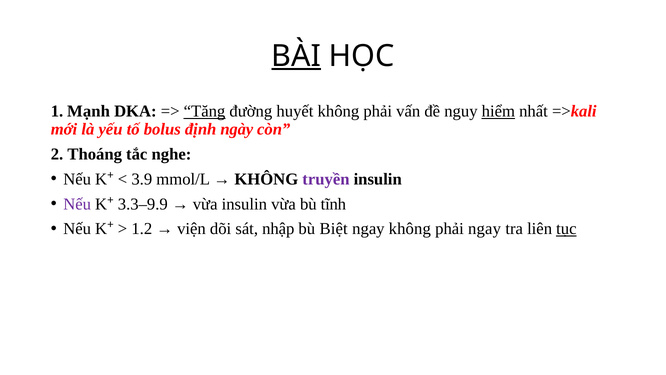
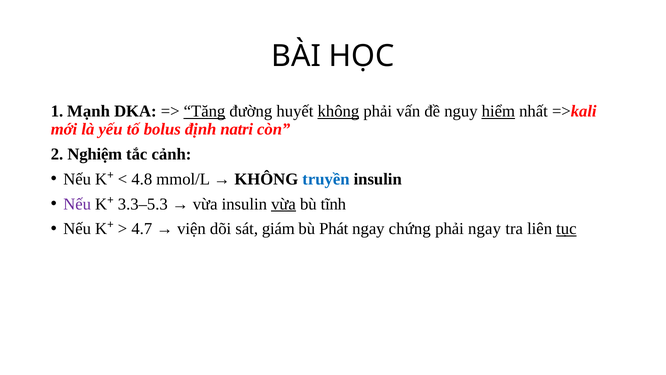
BÀI underline: present -> none
không at (338, 111) underline: none -> present
ngày: ngày -> natri
Thoáng: Thoáng -> Nghiệm
nghe: nghe -> cảnh
3.9: 3.9 -> 4.8
truyền colour: purple -> blue
3.3–9.9: 3.3–9.9 -> 3.3–5.3
vừa at (284, 204) underline: none -> present
1.2: 1.2 -> 4.7
nhập: nhập -> giám
Biệt: Biệt -> Phát
ngay không: không -> chứng
